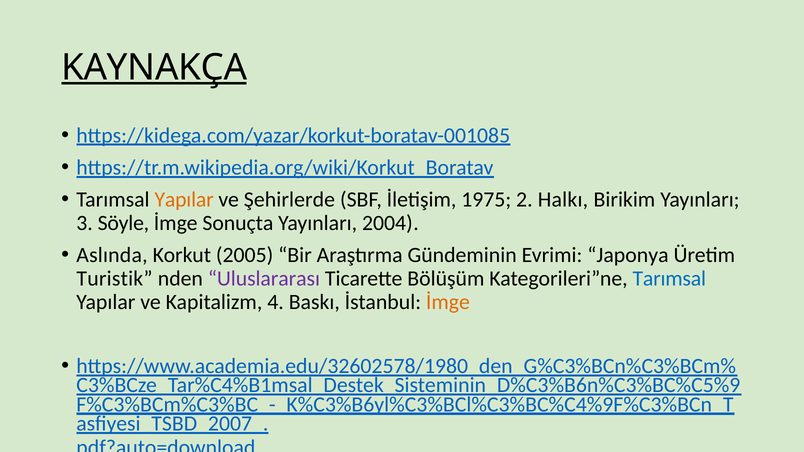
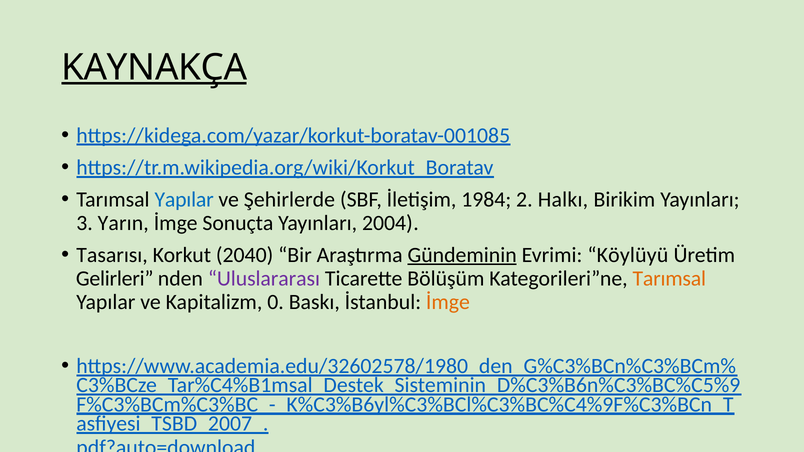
Yapılar at (184, 200) colour: orange -> blue
1975: 1975 -> 1984
Söyle: Söyle -> Yarın
Aslında: Aslında -> Tasarısı
2005: 2005 -> 2040
Gündeminin underline: none -> present
Japonya: Japonya -> Köylüyü
Turistik: Turistik -> Gelirleri
Tarımsal at (669, 279) colour: blue -> orange
4: 4 -> 0
